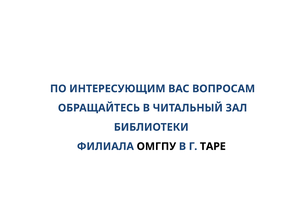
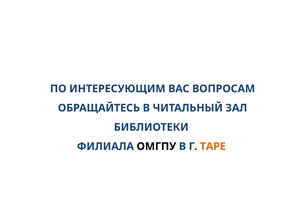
ТАРЕ colour: black -> orange
